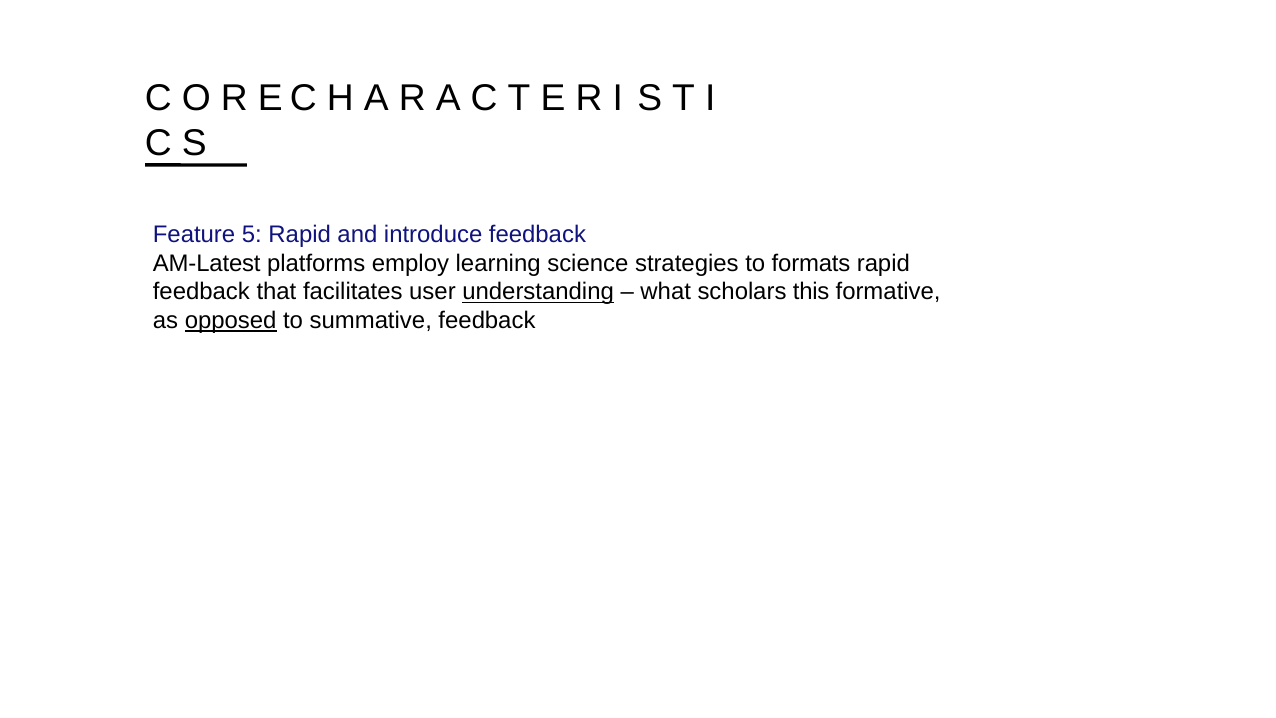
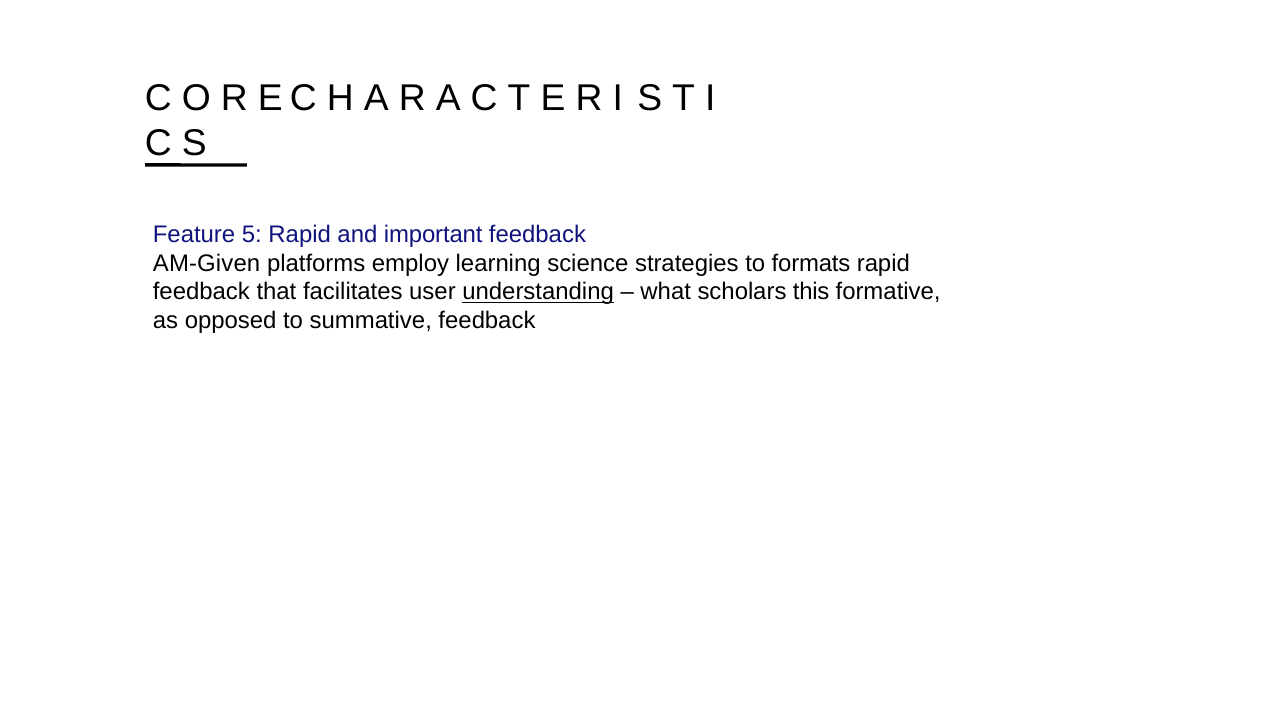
introduce: introduce -> important
AM-Latest: AM-Latest -> AM-Given
opposed underline: present -> none
